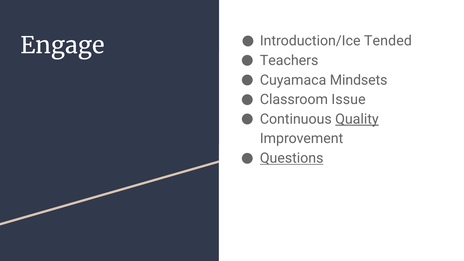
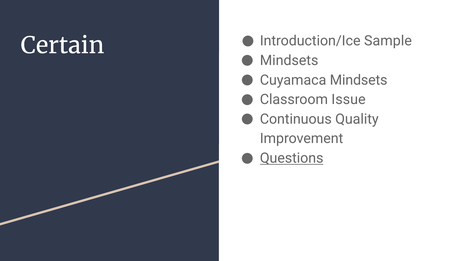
Tended: Tended -> Sample
Engage: Engage -> Certain
Teachers at (289, 60): Teachers -> Mindsets
Quality underline: present -> none
